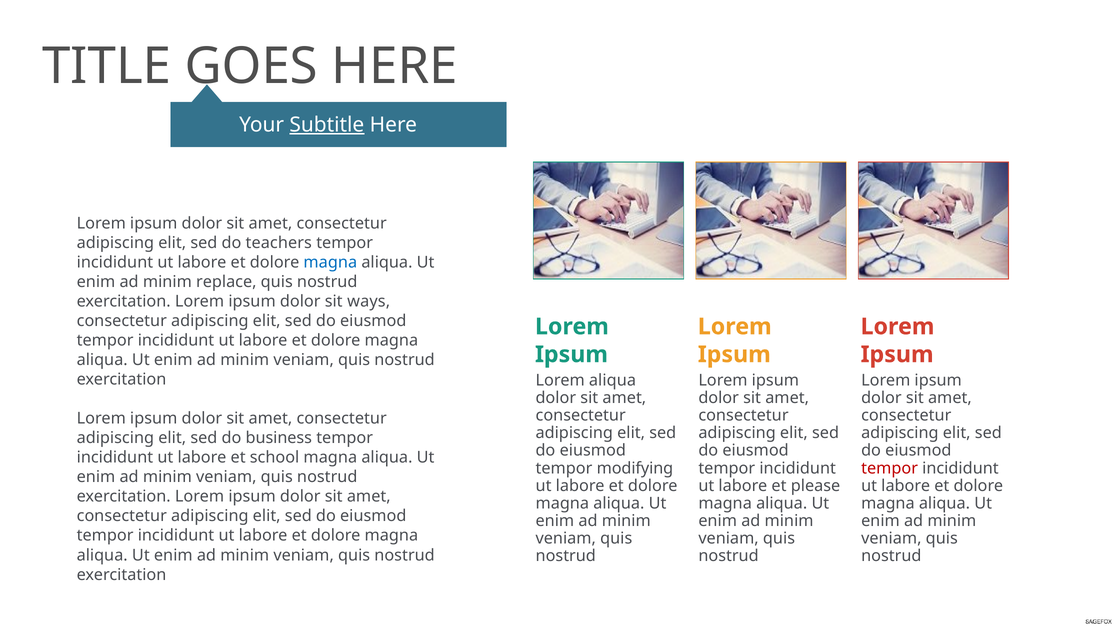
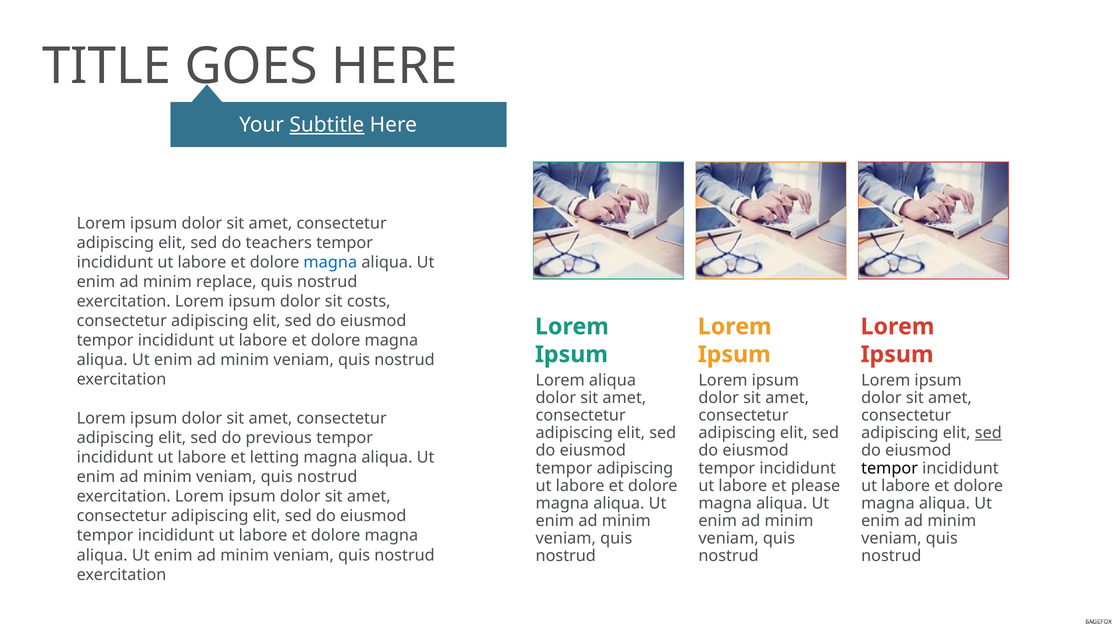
ways: ways -> costs
sed at (988, 433) underline: none -> present
business: business -> previous
school: school -> letting
tempor modifying: modifying -> adipiscing
tempor at (890, 468) colour: red -> black
